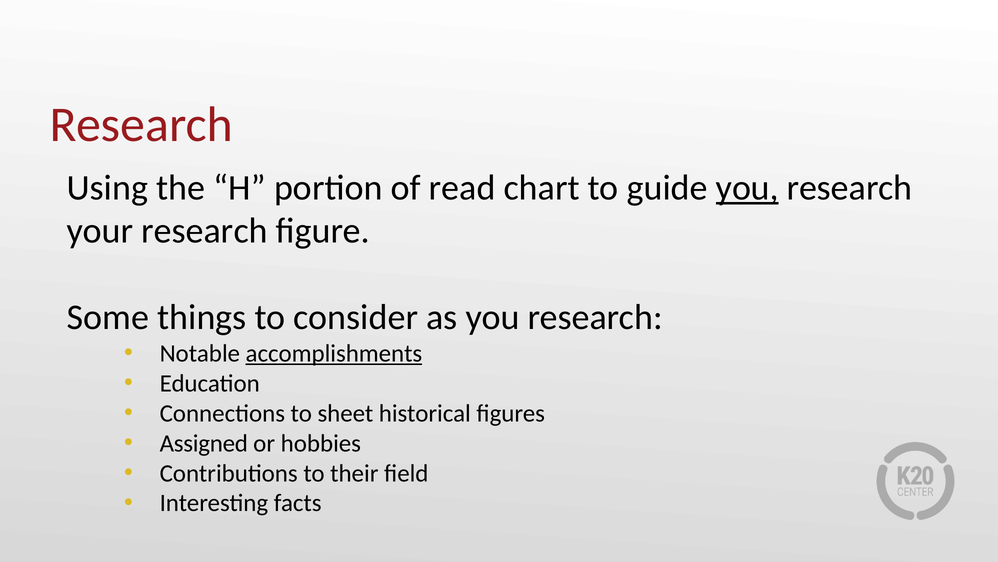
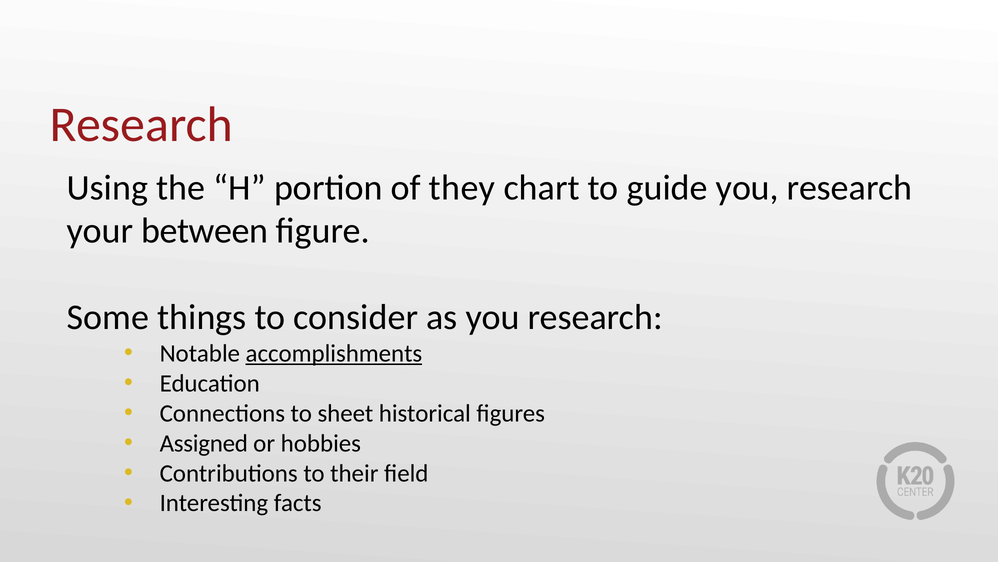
read: read -> they
you at (747, 188) underline: present -> none
your research: research -> between
